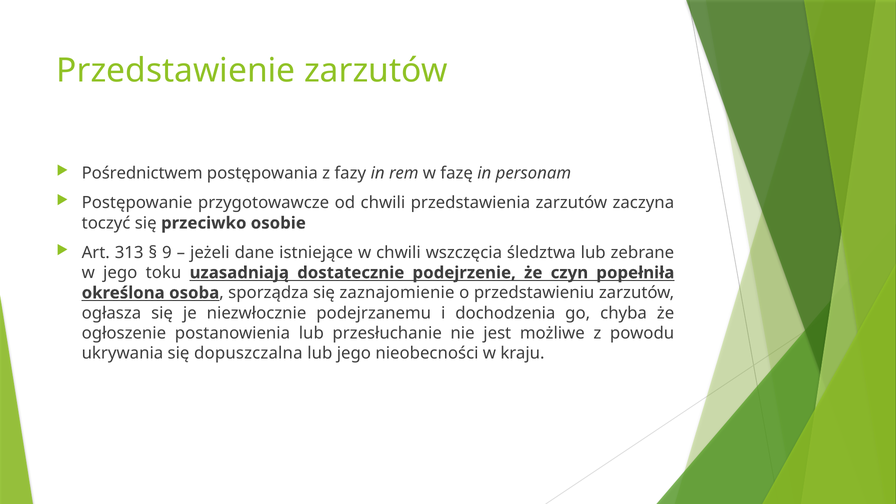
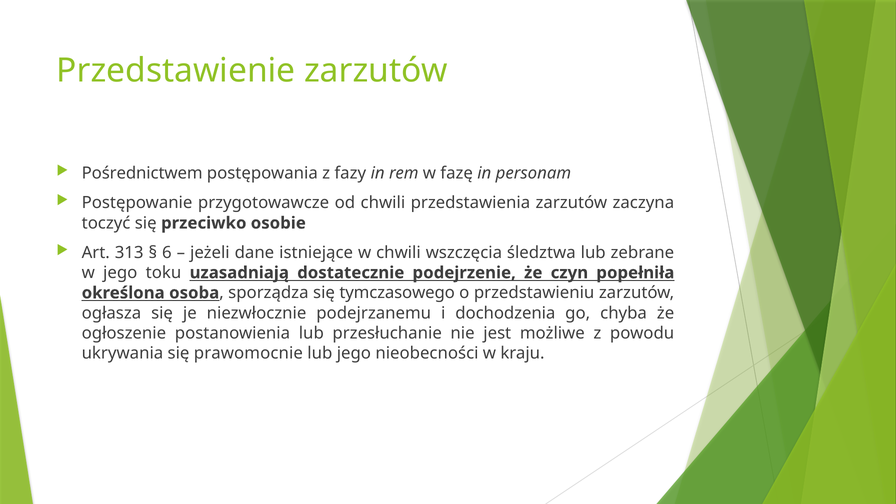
9: 9 -> 6
zaznajomienie: zaznajomienie -> tymczasowego
dopuszczalna: dopuszczalna -> prawomocnie
